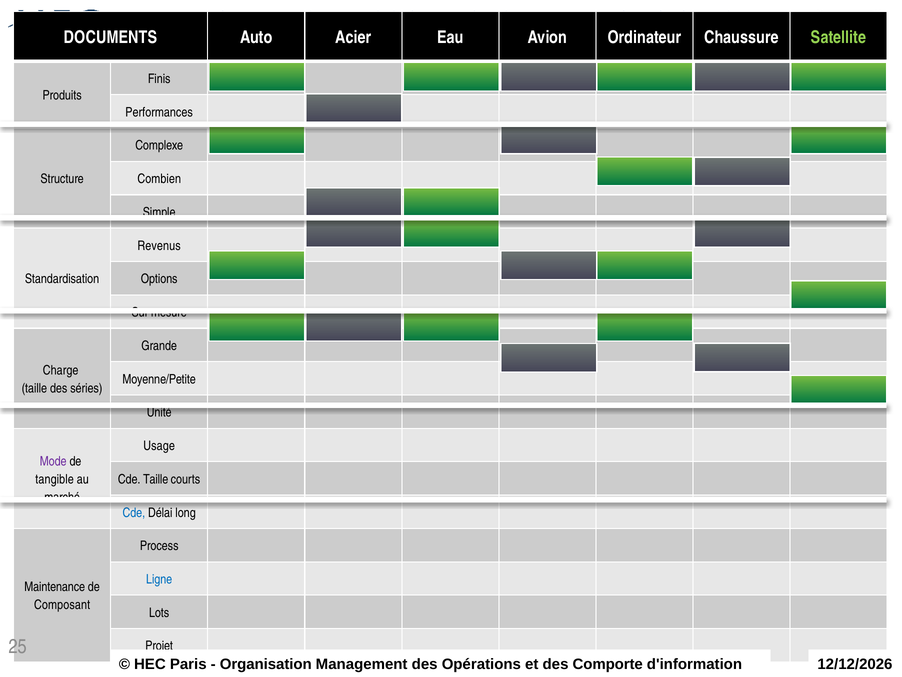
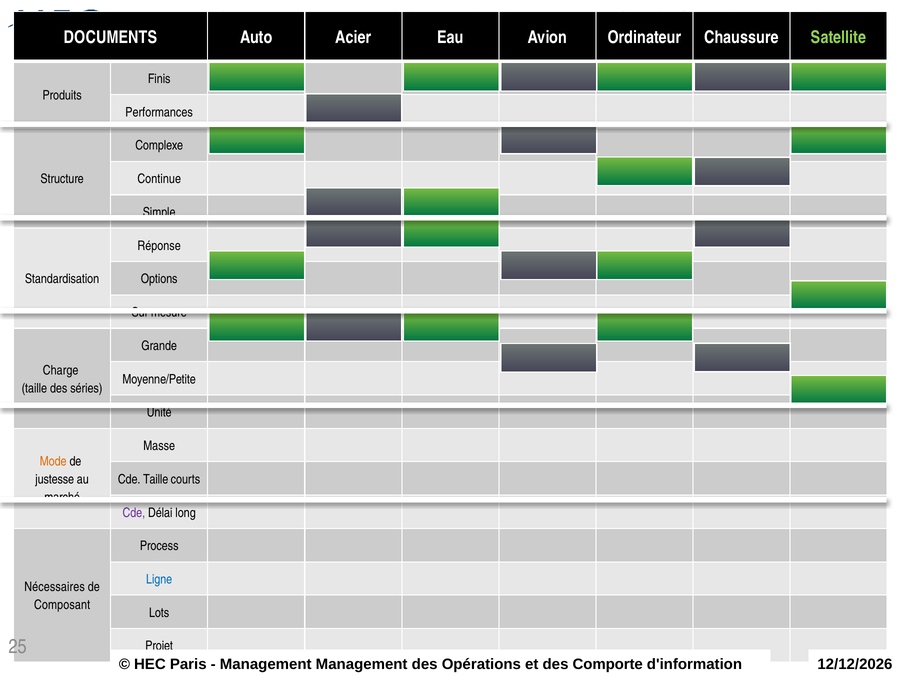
Combien: Combien -> Continue
Revenus: Revenus -> Réponse
Usage: Usage -> Masse
Mode colour: purple -> orange
tangible: tangible -> justesse
Cde at (134, 512) colour: blue -> purple
Maintenance: Maintenance -> Nécessaires
Organisation at (266, 664): Organisation -> Management
